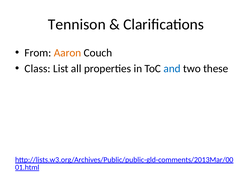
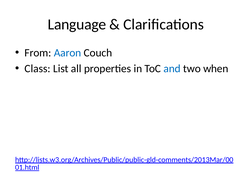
Tennison: Tennison -> Language
Aaron colour: orange -> blue
these: these -> when
